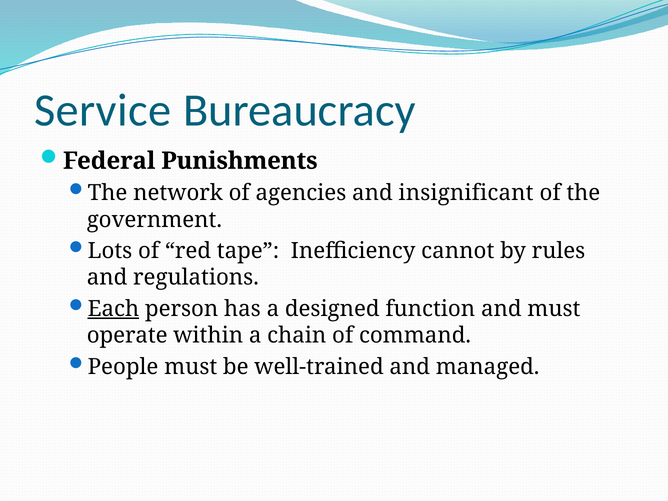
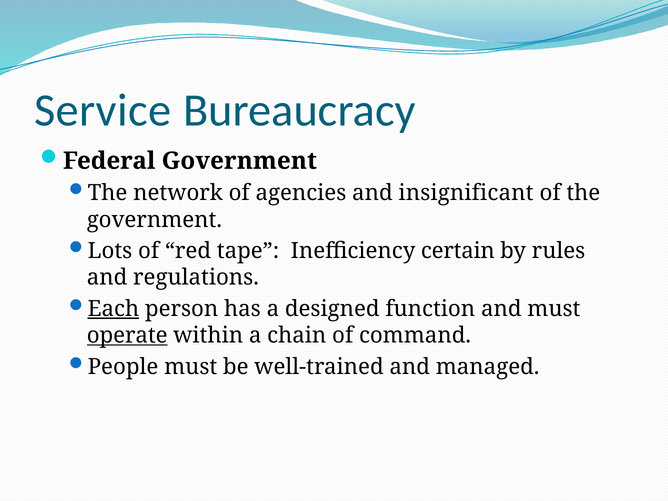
Federal Punishments: Punishments -> Government
cannot: cannot -> certain
operate underline: none -> present
